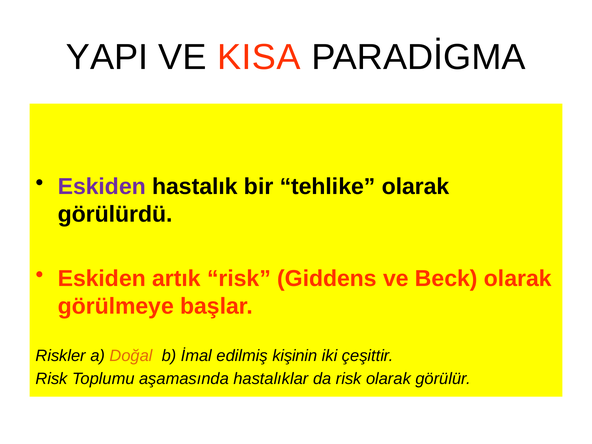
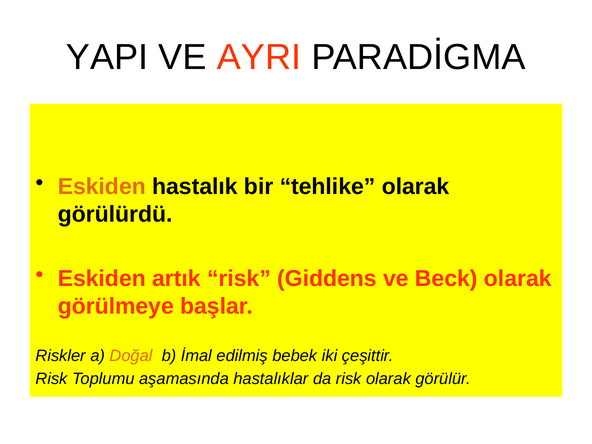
KISA: KISA -> AYRI
Eskiden at (102, 187) colour: purple -> orange
kişinin: kişinin -> bebek
